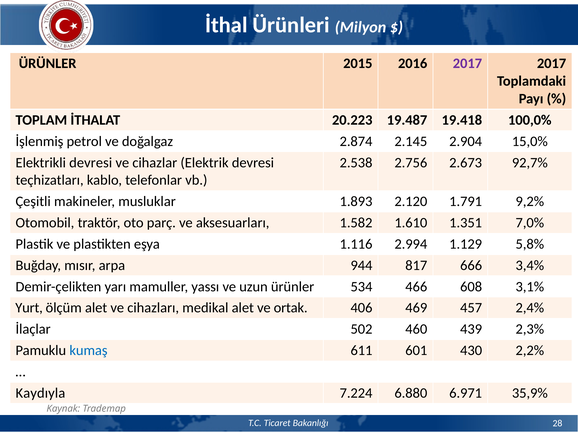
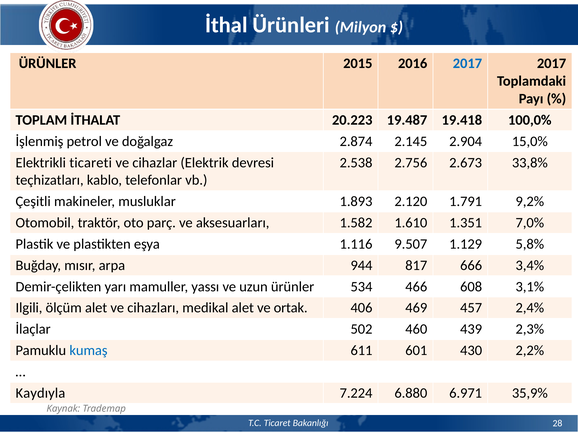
2017 at (467, 64) colour: purple -> blue
Elektrikli devresi: devresi -> ticareti
92,7%: 92,7% -> 33,8%
2.994: 2.994 -> 9.507
Yurt: Yurt -> Ilgili
